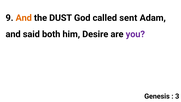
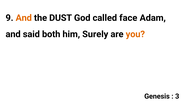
sent: sent -> face
Desire: Desire -> Surely
you colour: purple -> orange
